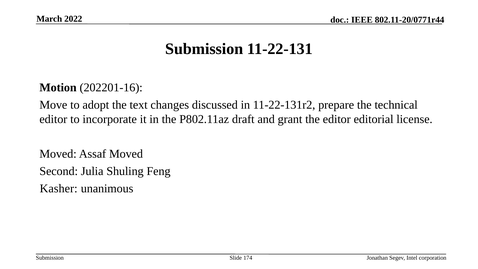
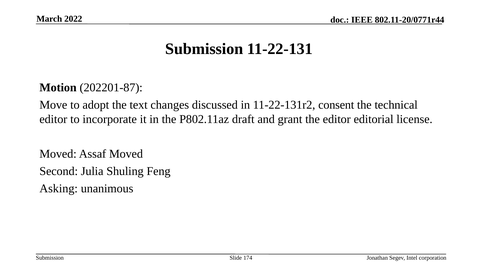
202201-16: 202201-16 -> 202201-87
prepare: prepare -> consent
Kasher: Kasher -> Asking
